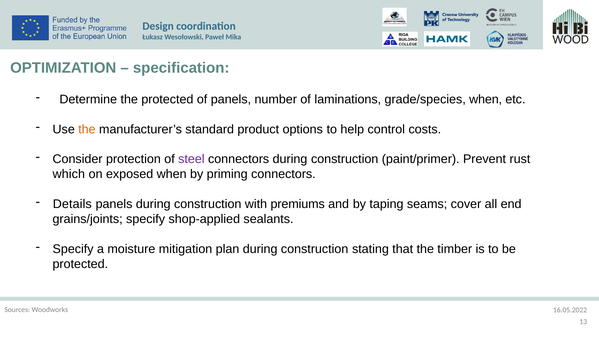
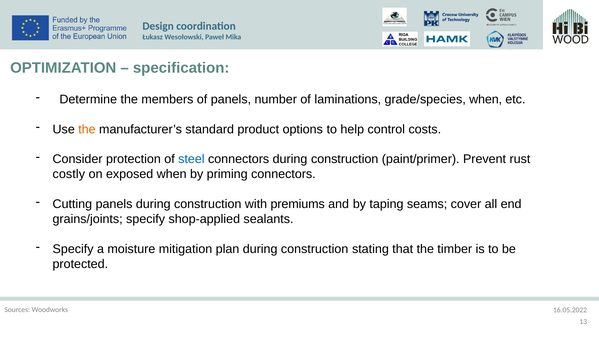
the protected: protected -> members
steel colour: purple -> blue
which: which -> costly
Details: Details -> Cutting
